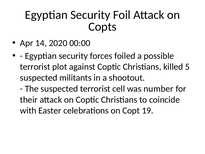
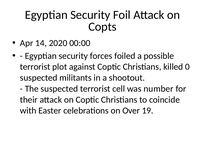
5: 5 -> 0
Copt: Copt -> Over
